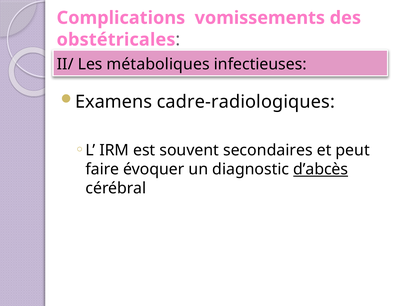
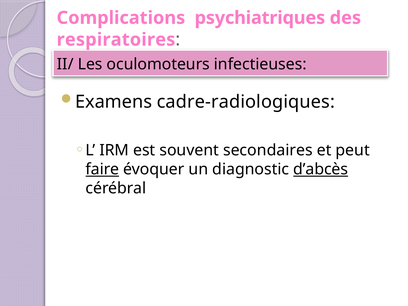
vomissements: vomissements -> psychiatriques
obstétricales: obstétricales -> respiratoires
métaboliques: métaboliques -> oculomoteurs
faire underline: none -> present
